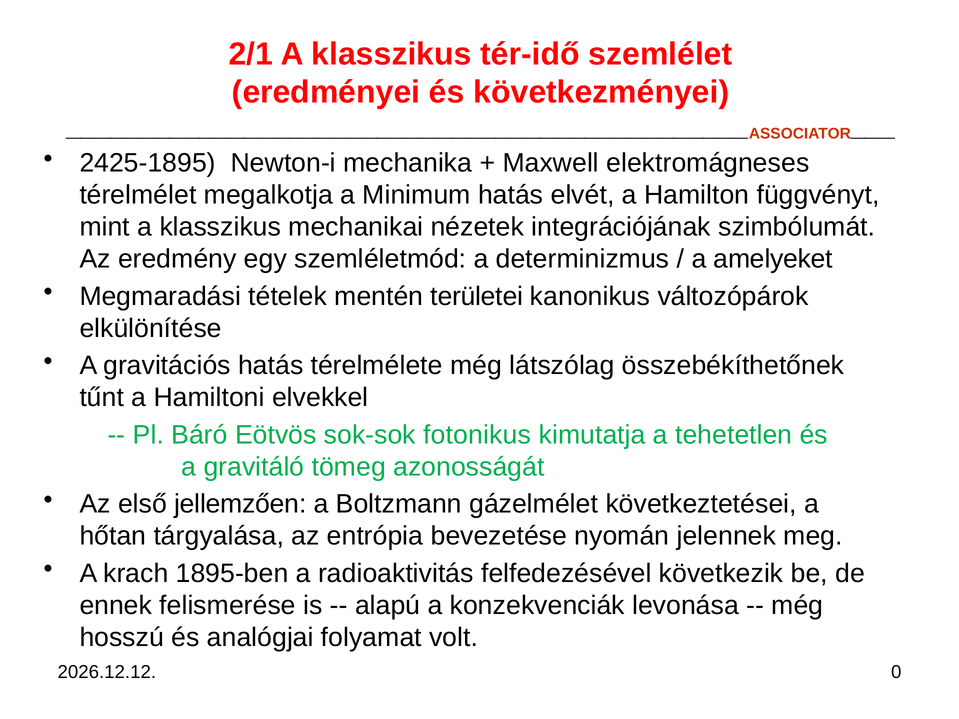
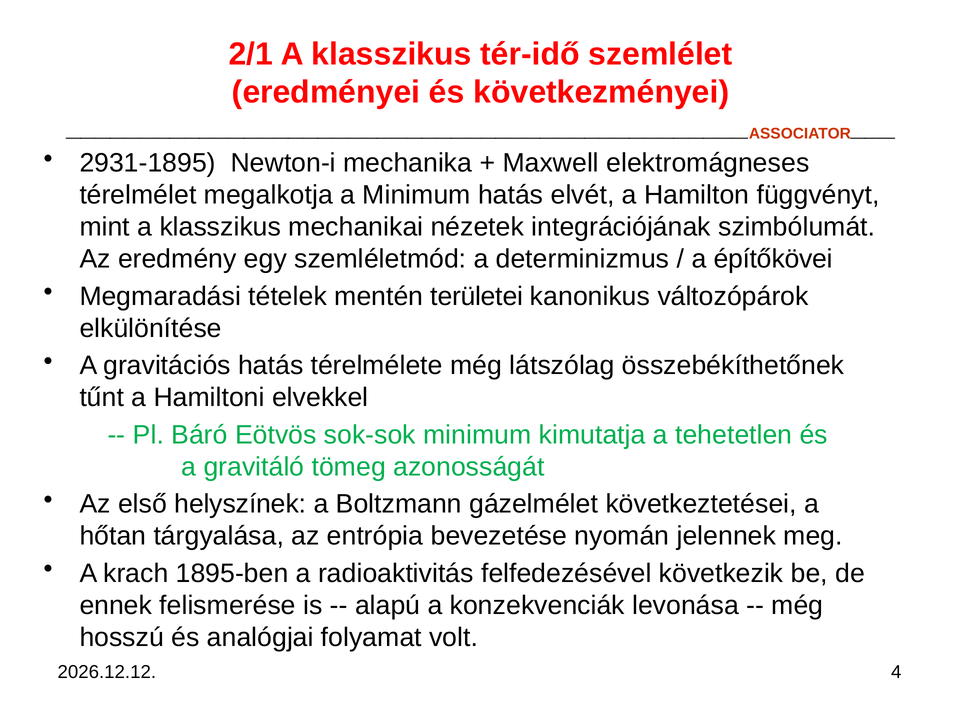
2425-1895: 2425-1895 -> 2931-1895
amelyeket: amelyeket -> építőkövei
sok-sok fotonikus: fotonikus -> minimum
jellemzően: jellemzően -> helyszínek
0: 0 -> 4
